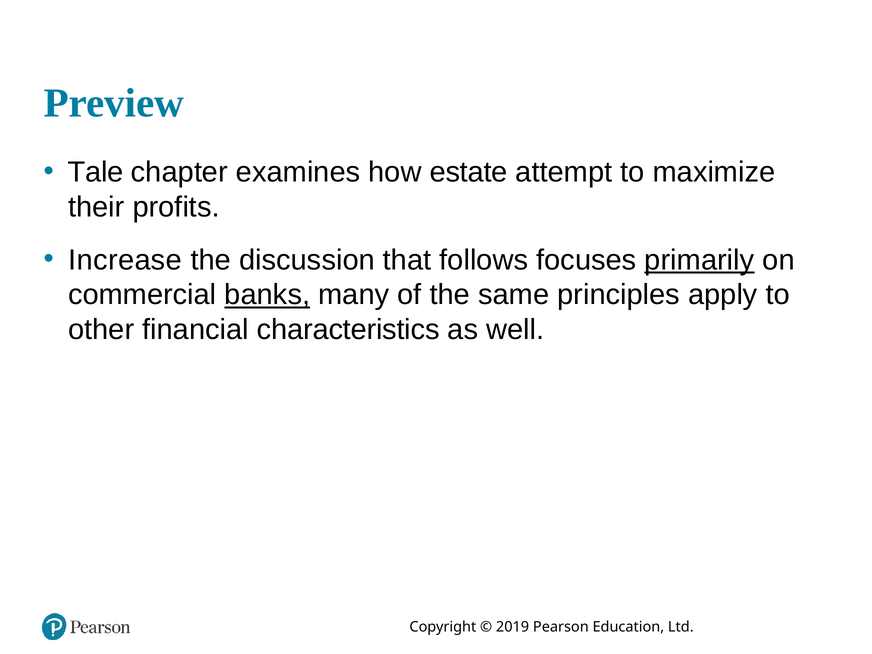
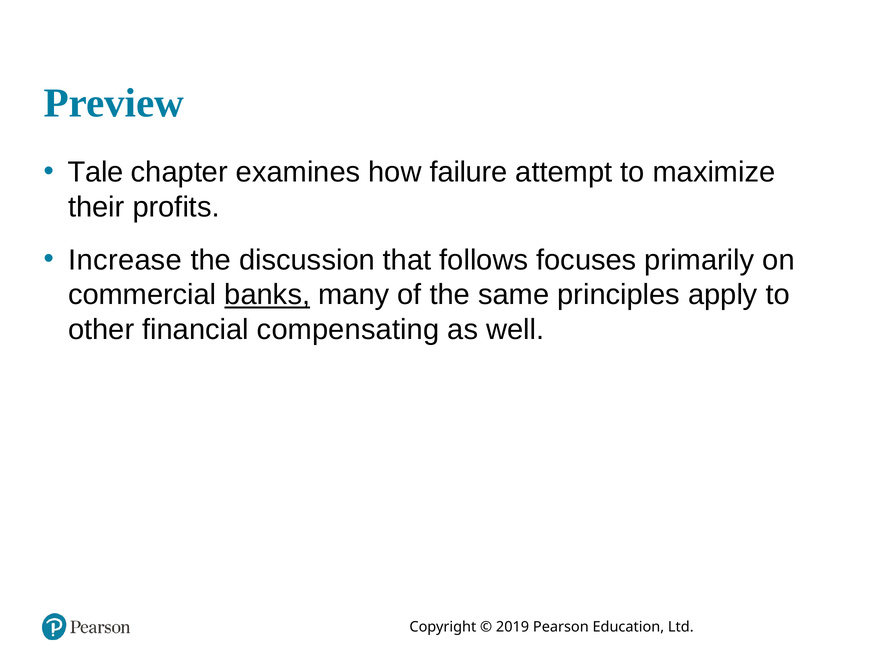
estate: estate -> failure
primarily underline: present -> none
characteristics: characteristics -> compensating
